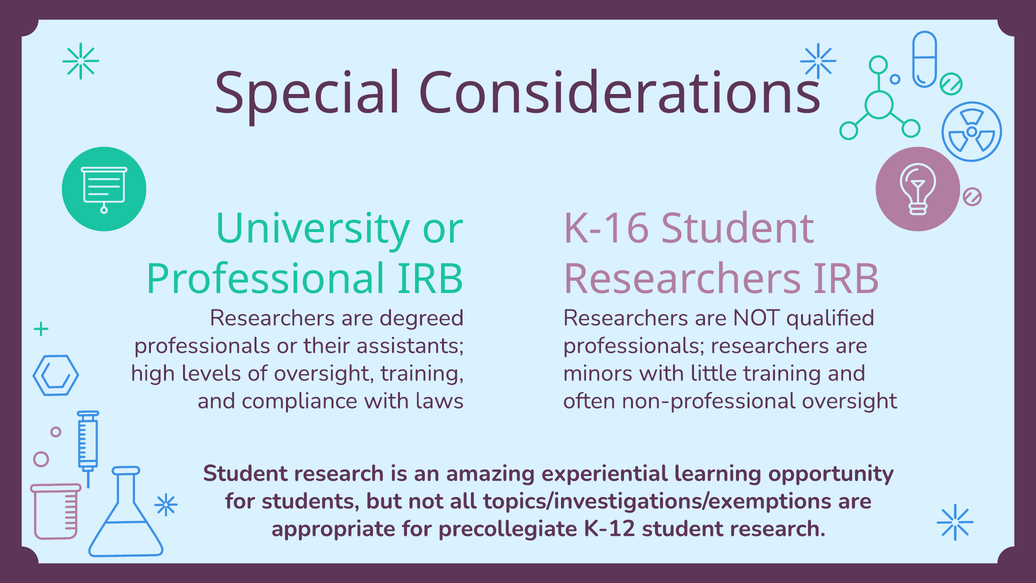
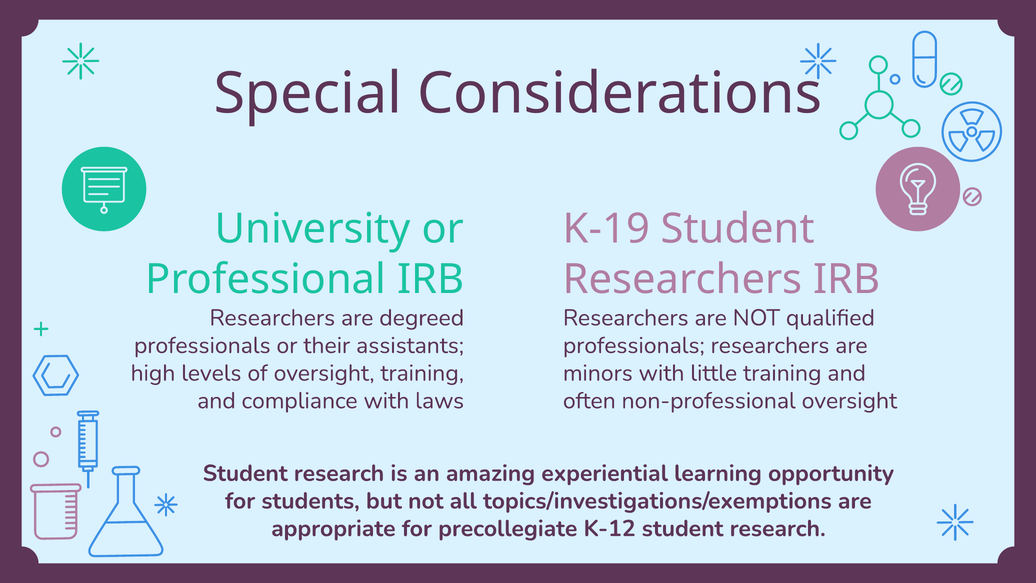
K-16: K-16 -> K-19
